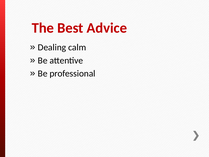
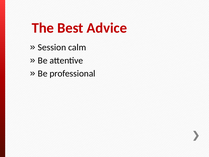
Dealing: Dealing -> Session
